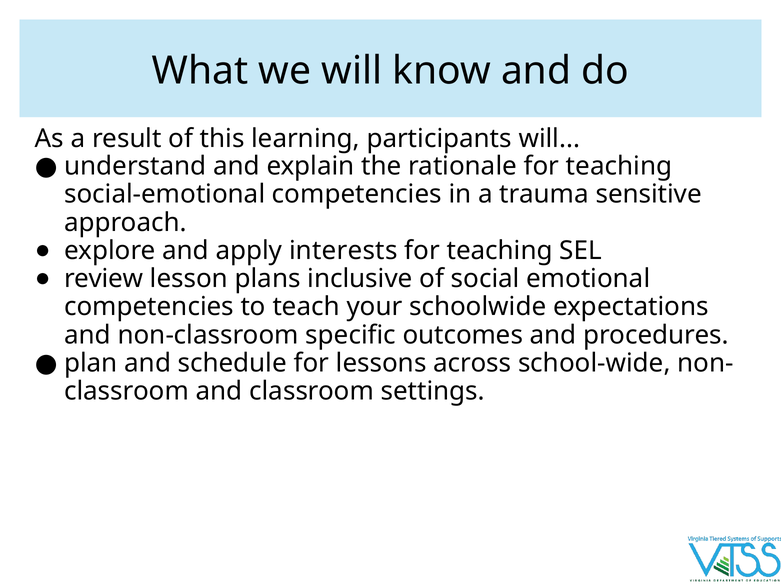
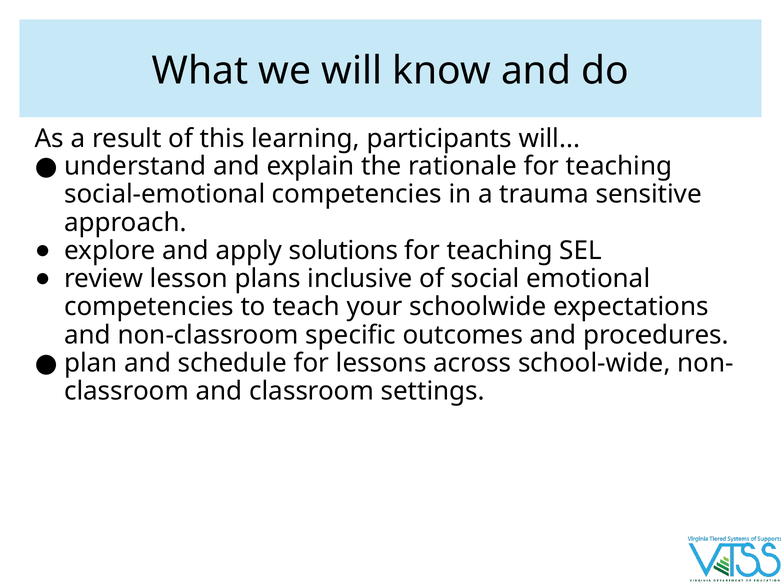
interests: interests -> solutions
